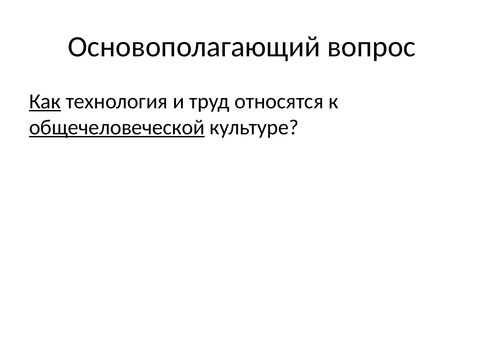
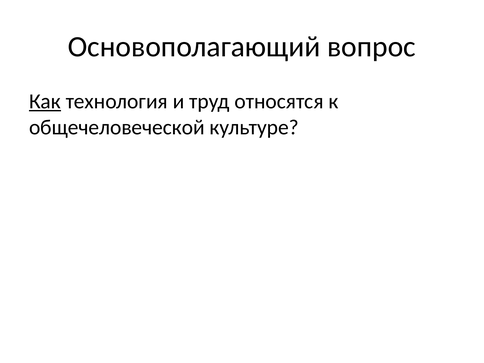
общечеловеческой underline: present -> none
